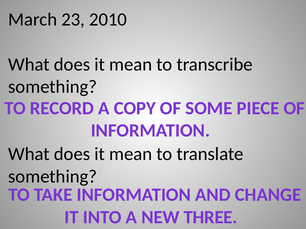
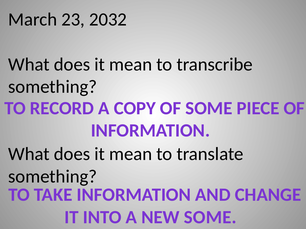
2010: 2010 -> 2032
NEW THREE: THREE -> SOME
